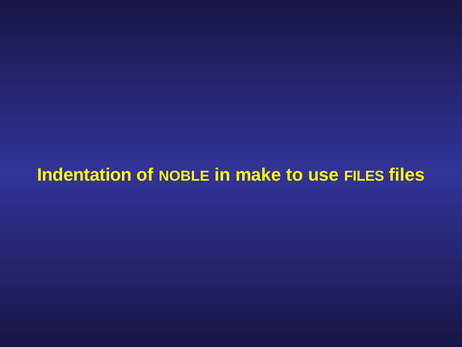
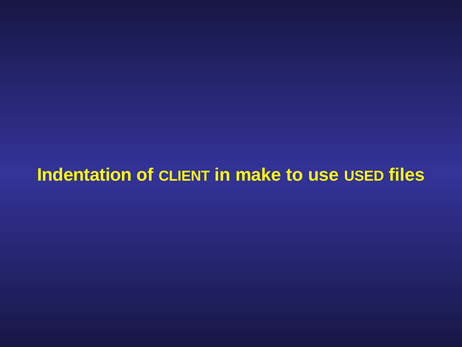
NOBLE: NOBLE -> CLIENT
use FILES: FILES -> USED
